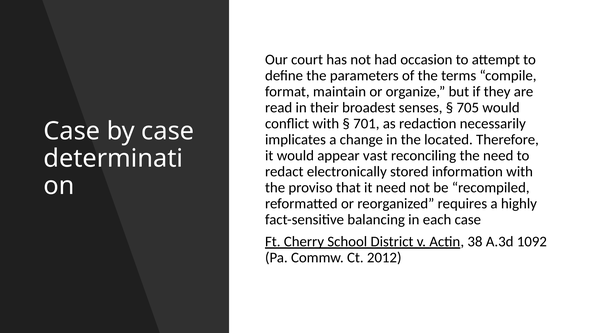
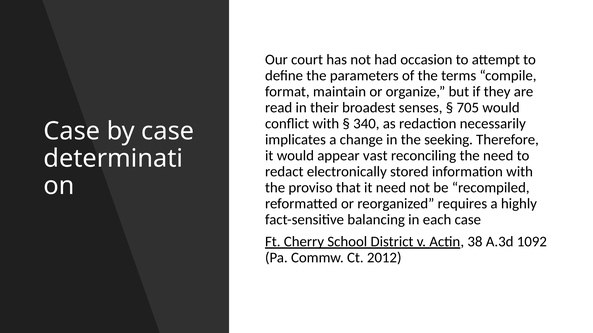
701: 701 -> 340
located: located -> seeking
